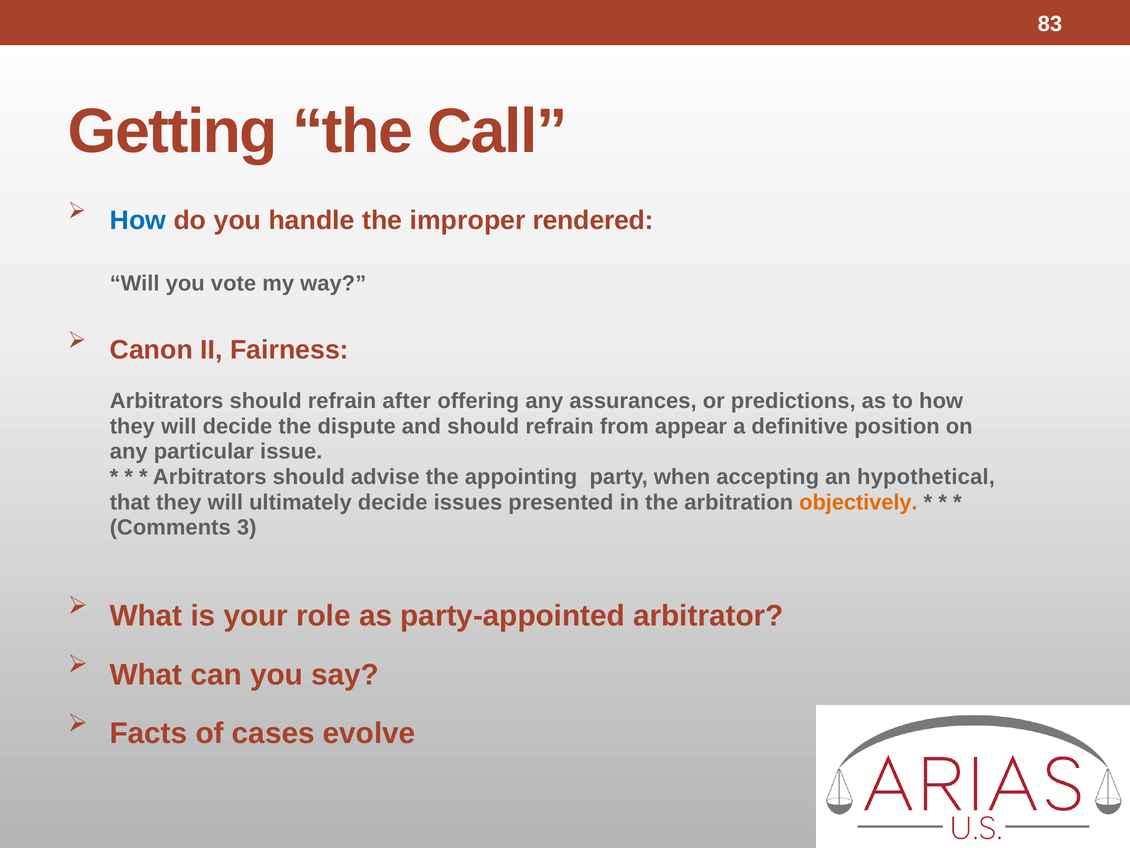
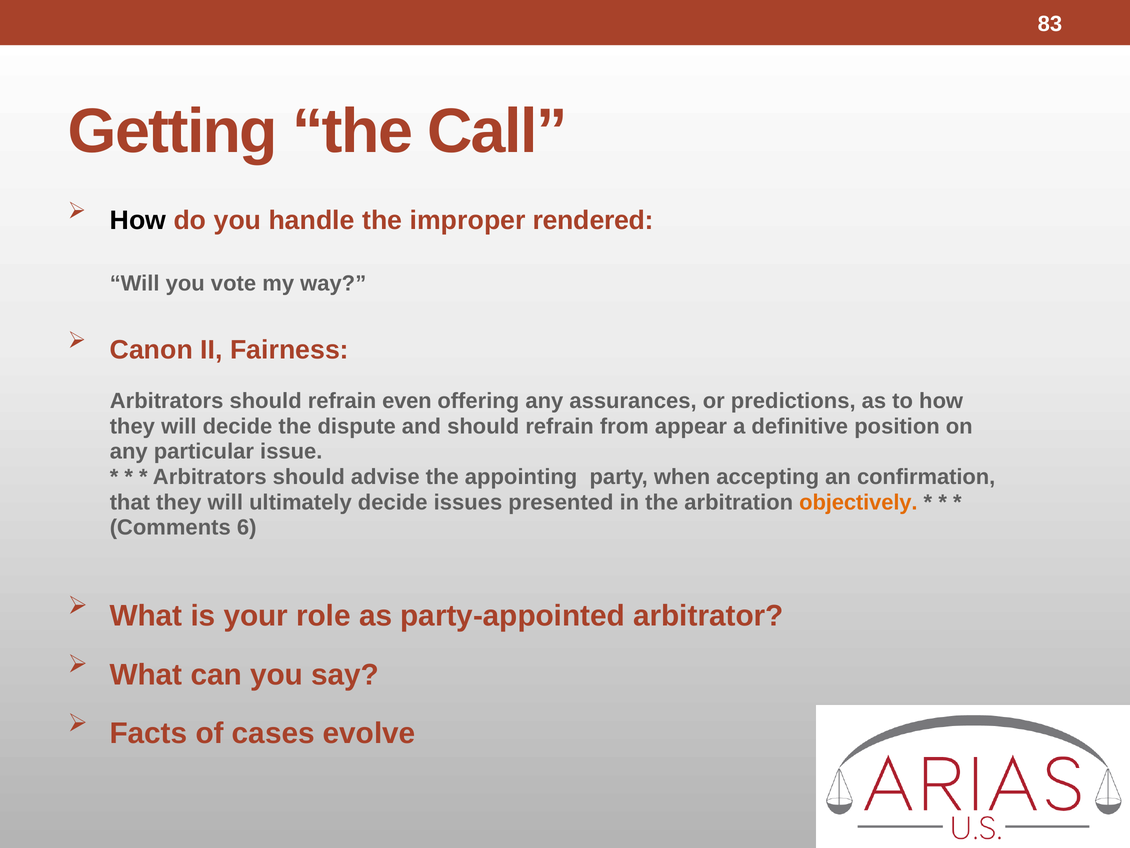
How at (138, 220) colour: blue -> black
after: after -> even
hypothetical: hypothetical -> confirmation
3: 3 -> 6
